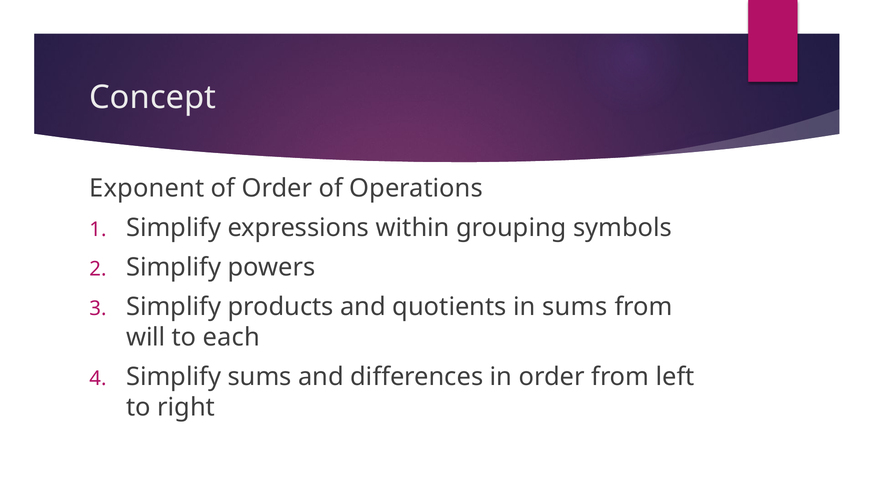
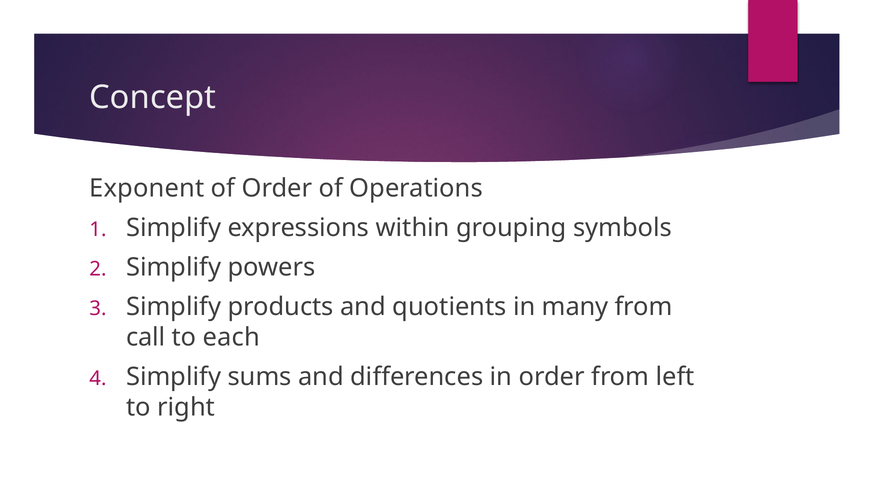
in sums: sums -> many
will: will -> call
